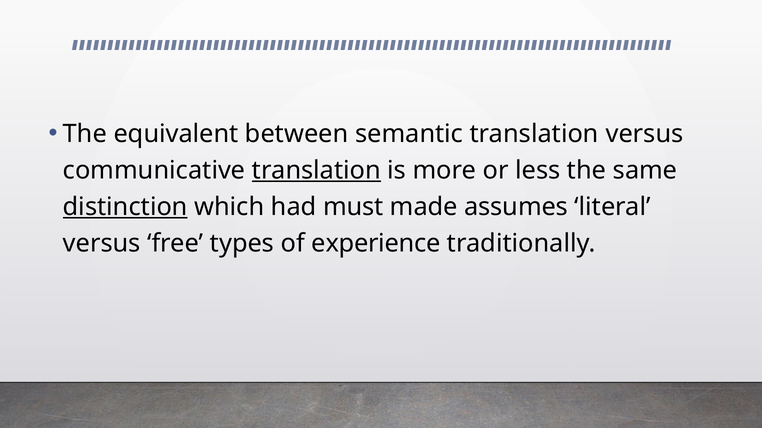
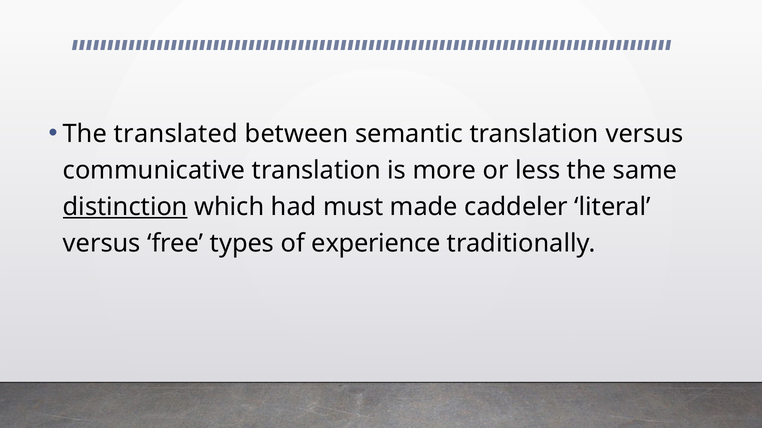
equivalent: equivalent -> translated
translation at (316, 170) underline: present -> none
assumes: assumes -> caddeler
